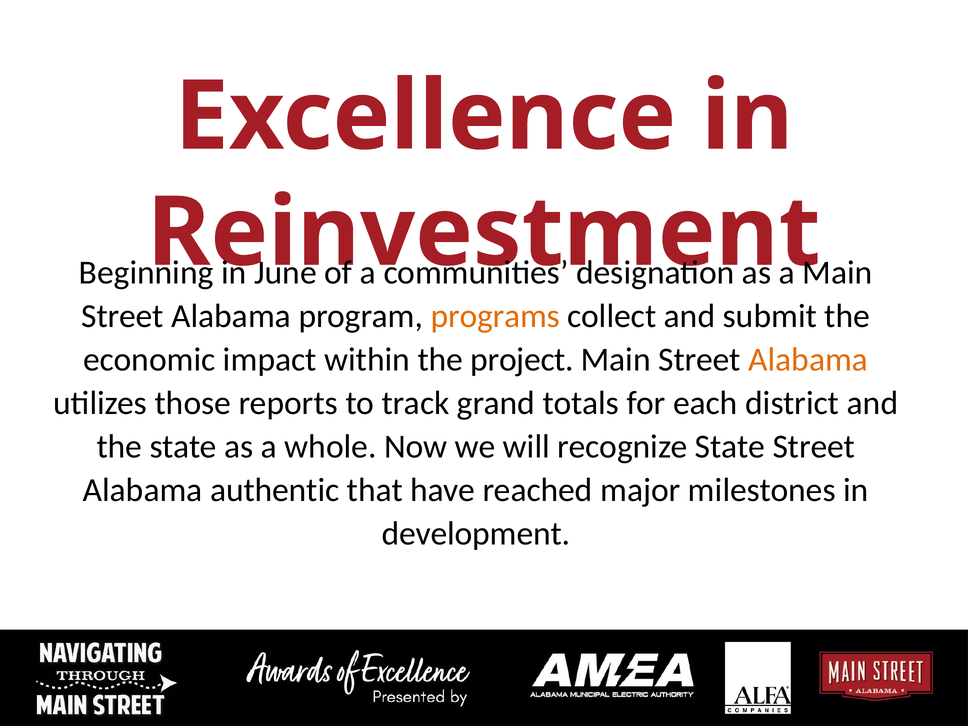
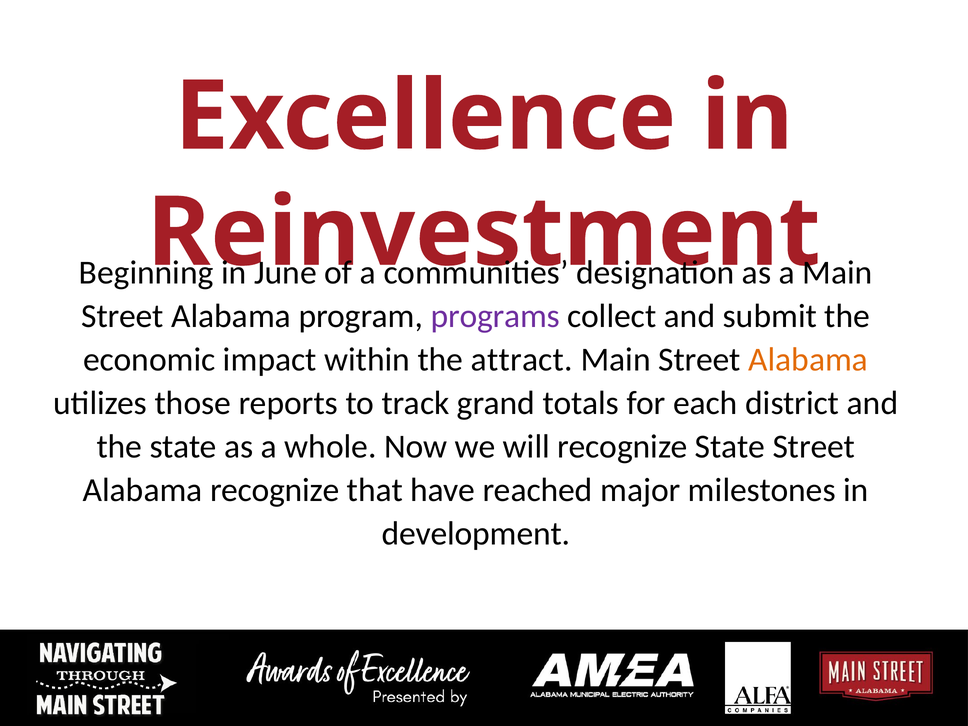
programs colour: orange -> purple
project: project -> attract
Alabama authentic: authentic -> recognize
